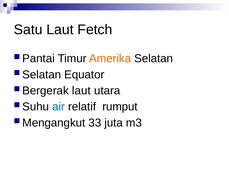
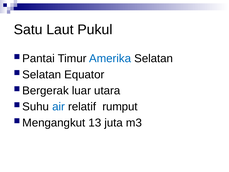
Fetch: Fetch -> Pukul
Amerika colour: orange -> blue
laut at (81, 90): laut -> luar
33: 33 -> 13
